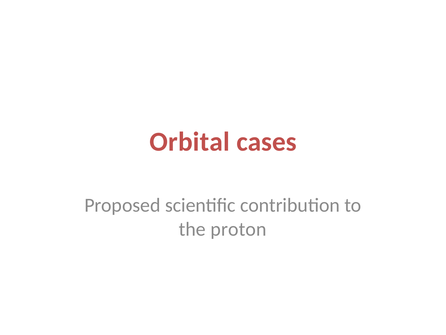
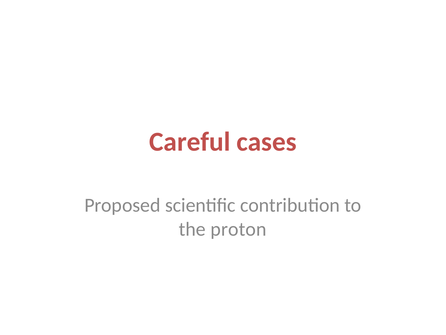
Orbital: Orbital -> Careful
